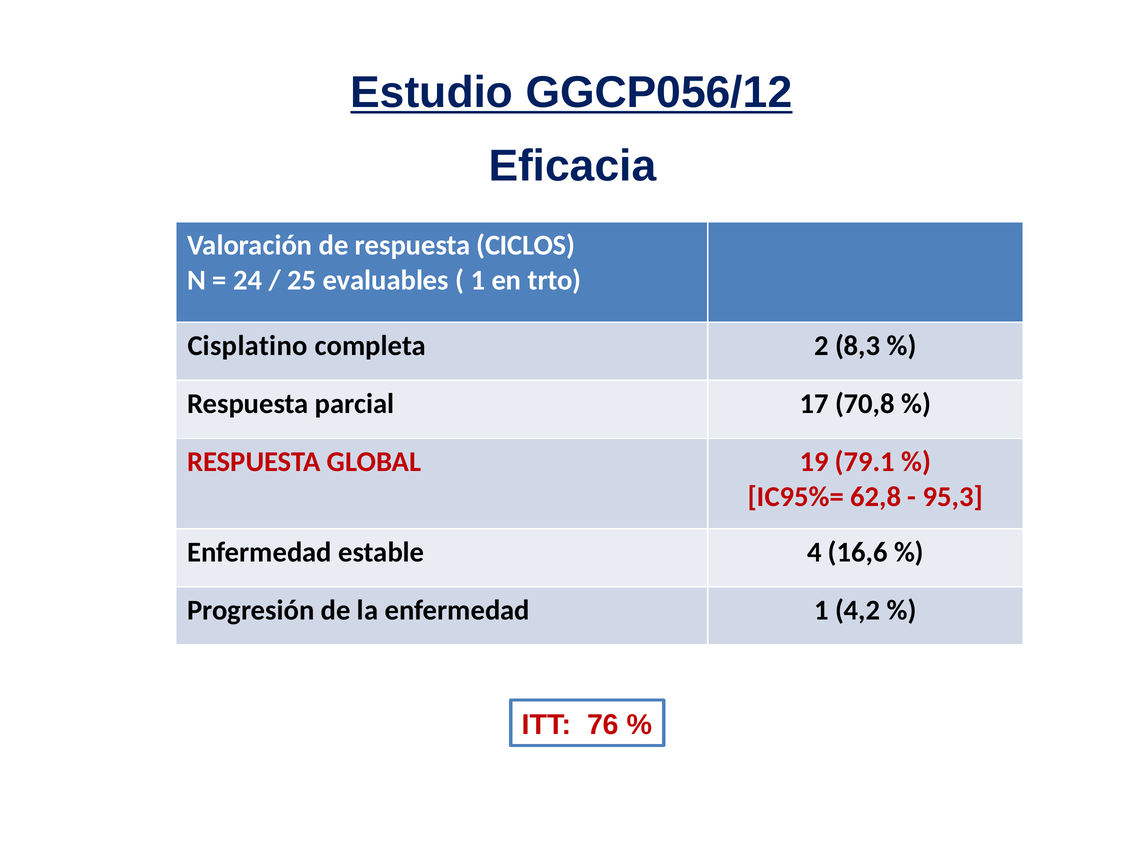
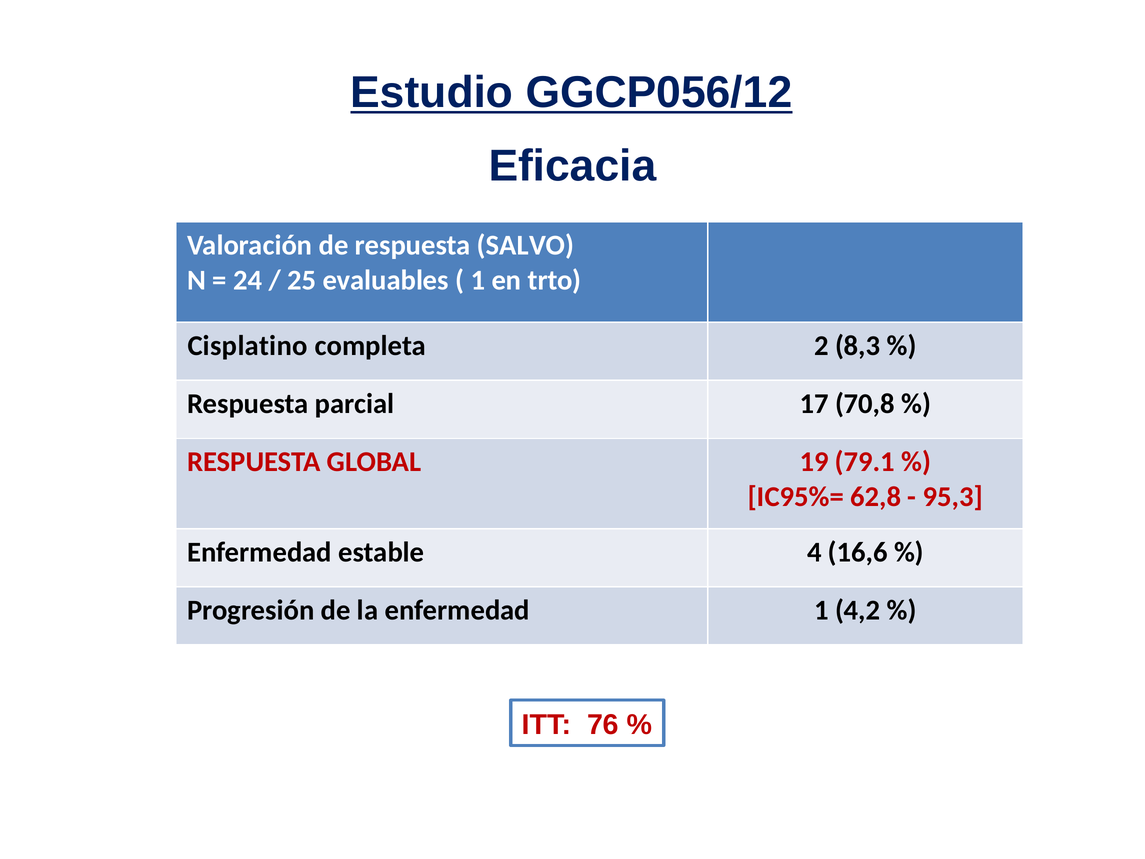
CICLOS: CICLOS -> SALVO
